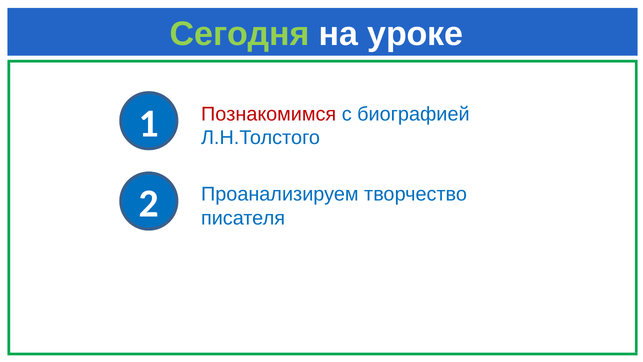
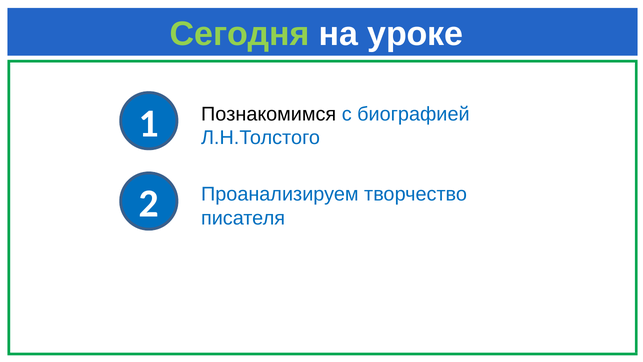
Познакомимся colour: red -> black
